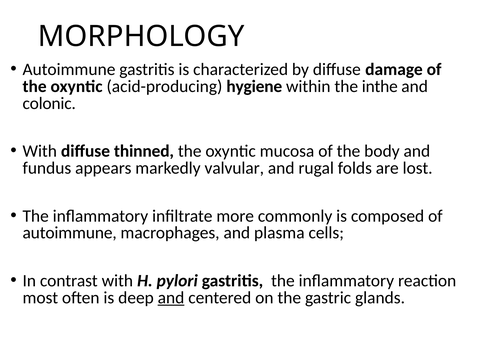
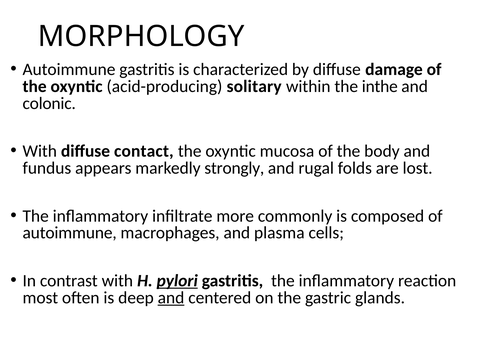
hygiene: hygiene -> solitary
thinned: thinned -> contact
valvular: valvular -> strongly
pylori underline: none -> present
